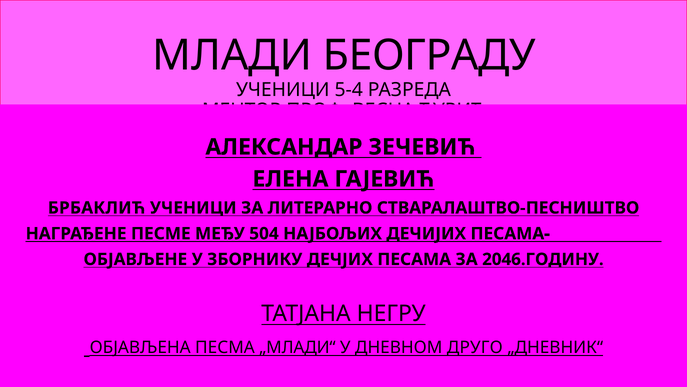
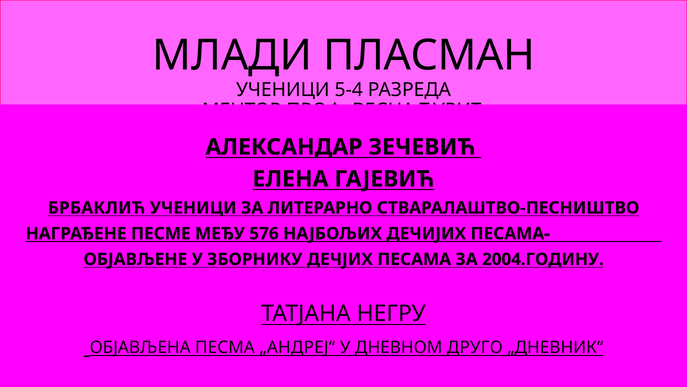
БЕОГРАДУ: БЕОГРАДУ -> ПЛАСМАН
504: 504 -> 576
2046.ГОДИНУ: 2046.ГОДИНУ -> 2004.ГОДИНУ
„МЛАДИ“: „МЛАДИ“ -> „АНДРЕЈ“
